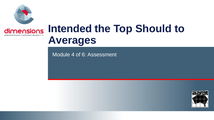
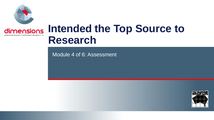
Should: Should -> Source
Averages: Averages -> Research
